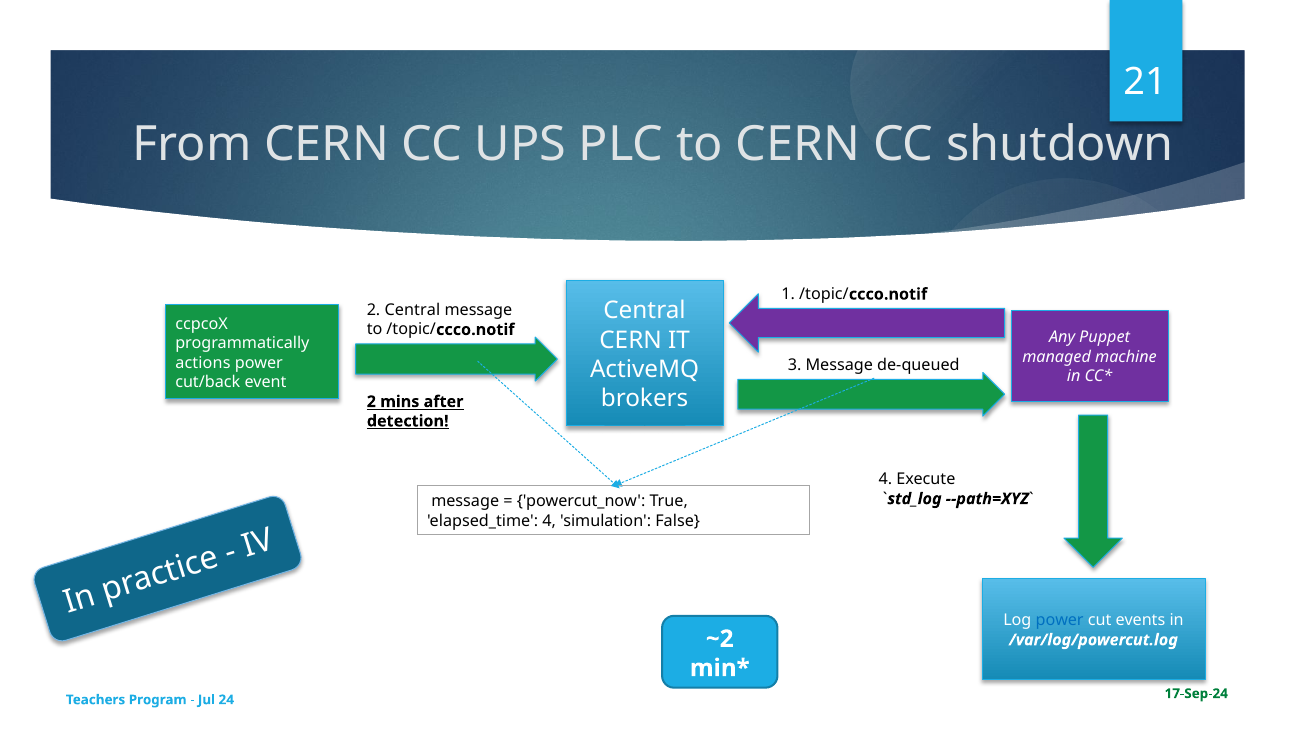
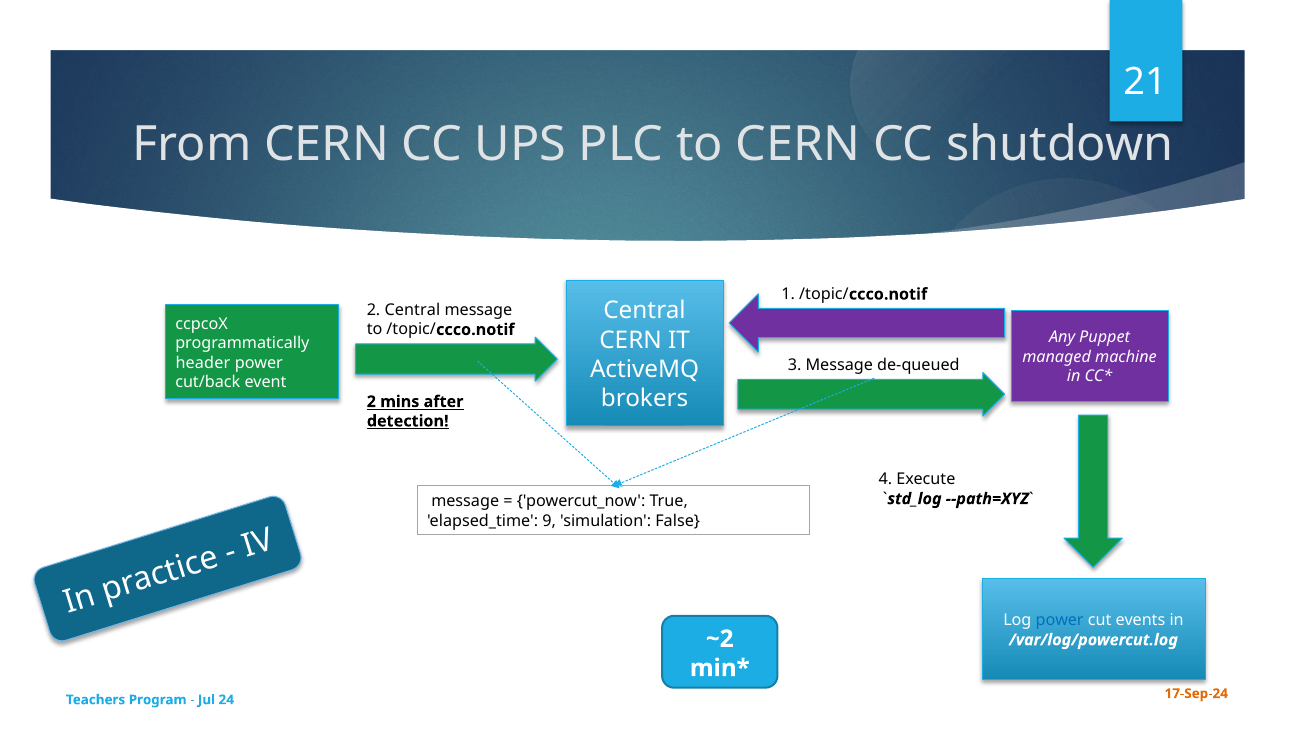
actions: actions -> header
elapsed_time 4: 4 -> 9
17-Sep-24 colour: green -> orange
